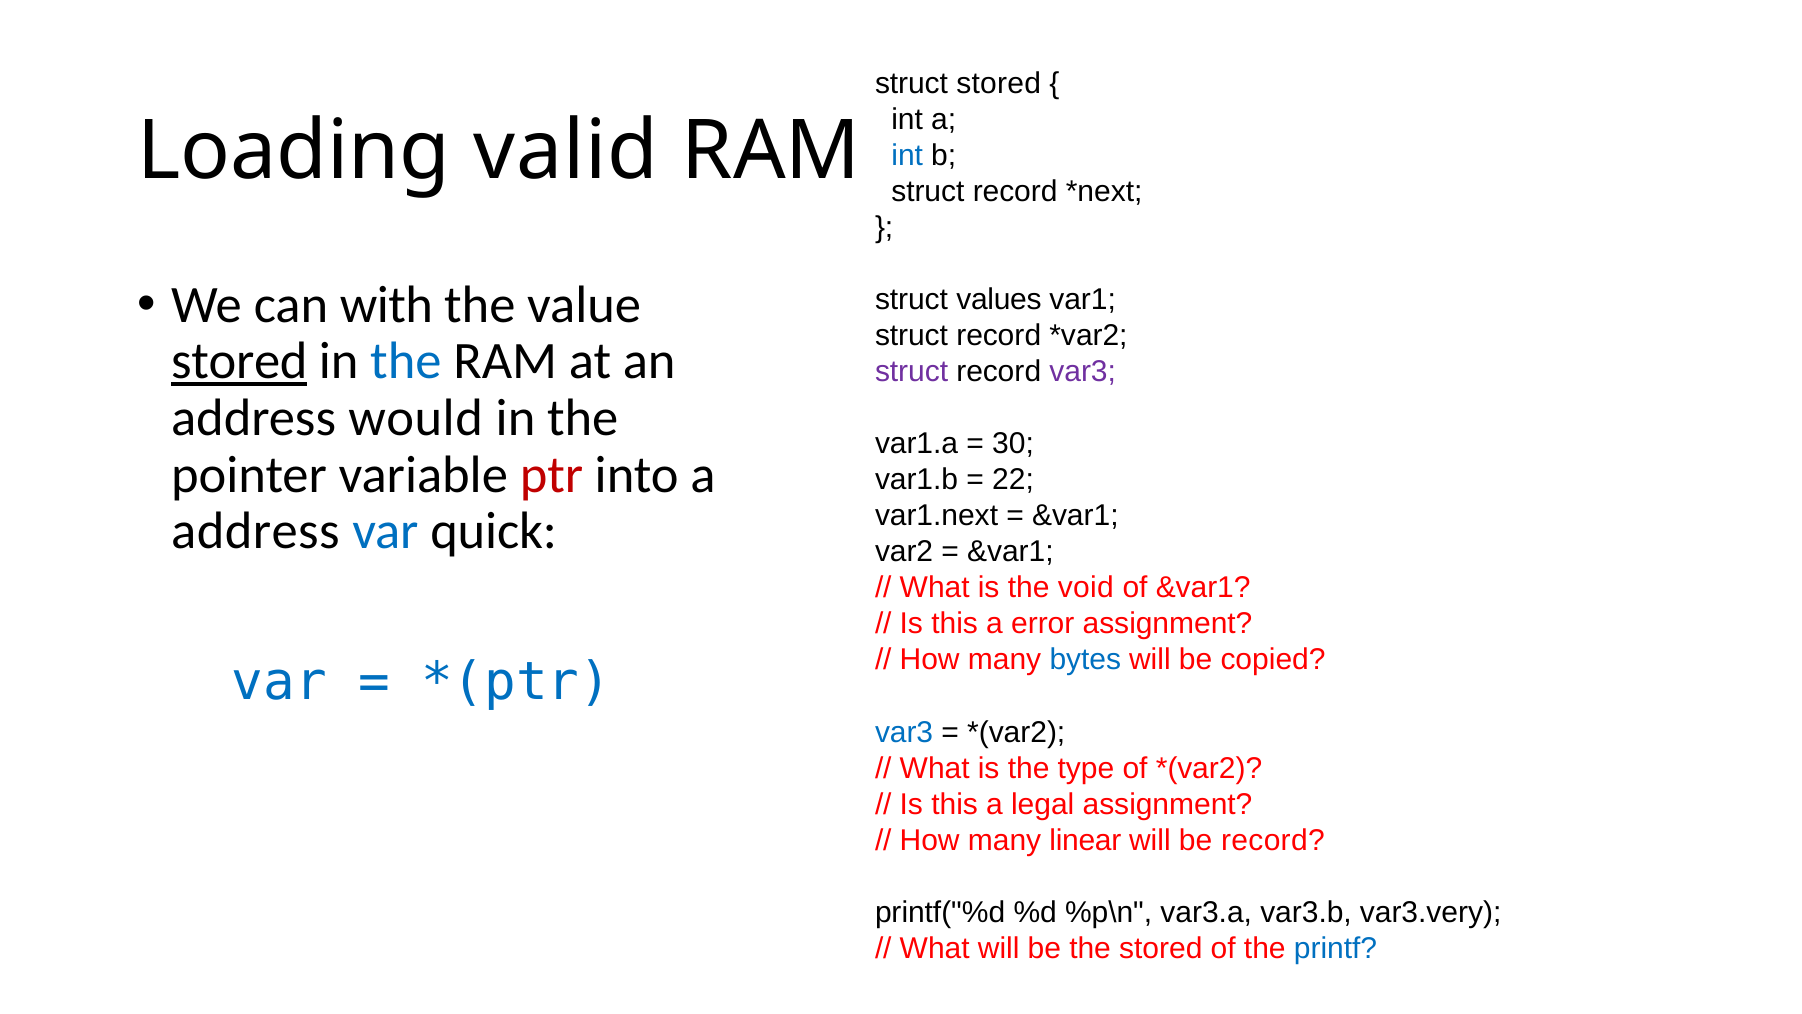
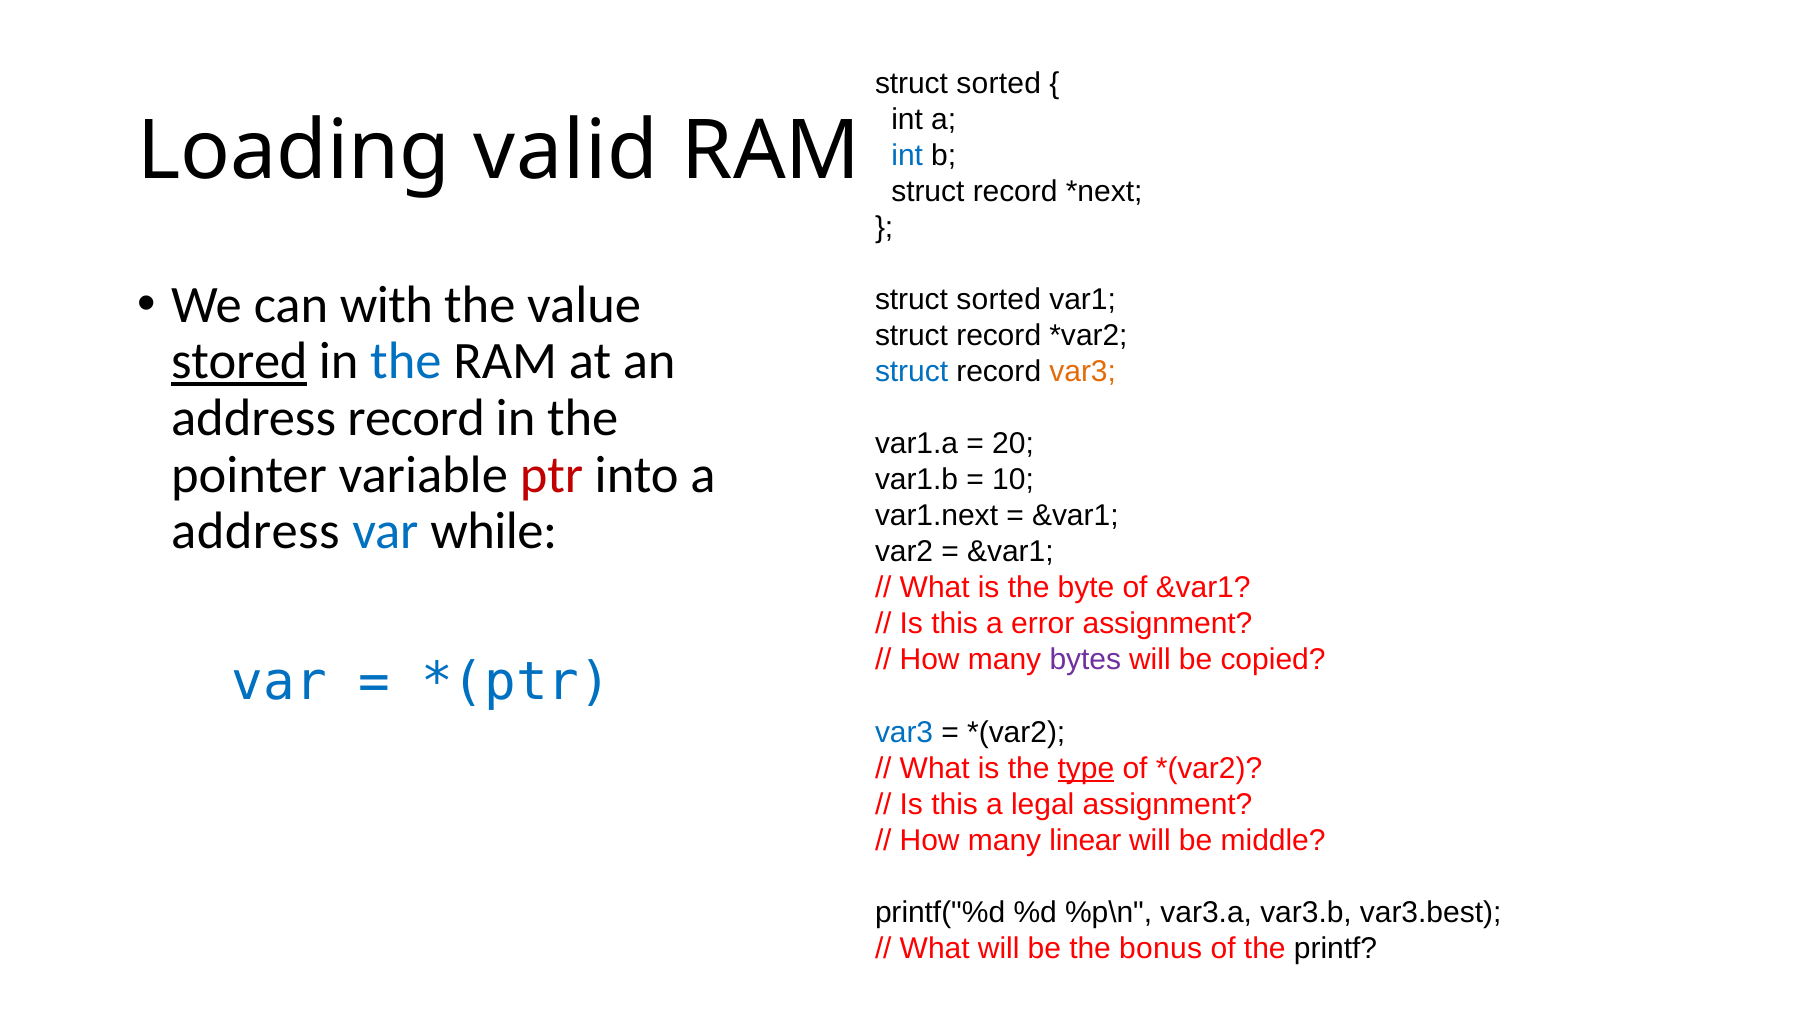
stored at (999, 83): stored -> sorted
values at (999, 300): values -> sorted
struct at (912, 372) colour: purple -> blue
var3 at (1083, 372) colour: purple -> orange
address would: would -> record
30: 30 -> 20
22: 22 -> 10
quick: quick -> while
void: void -> byte
bytes colour: blue -> purple
type underline: none -> present
be record: record -> middle
var3.very: var3.very -> var3.best
the stored: stored -> bonus
printf colour: blue -> black
